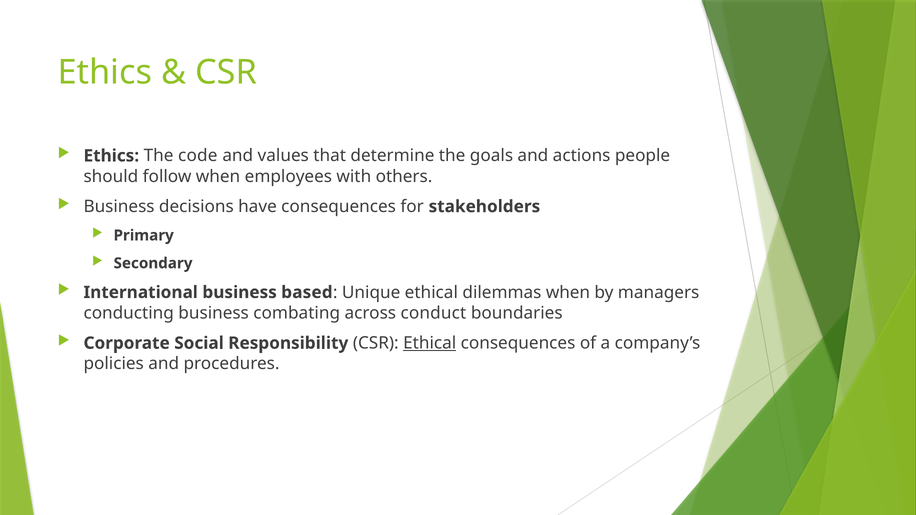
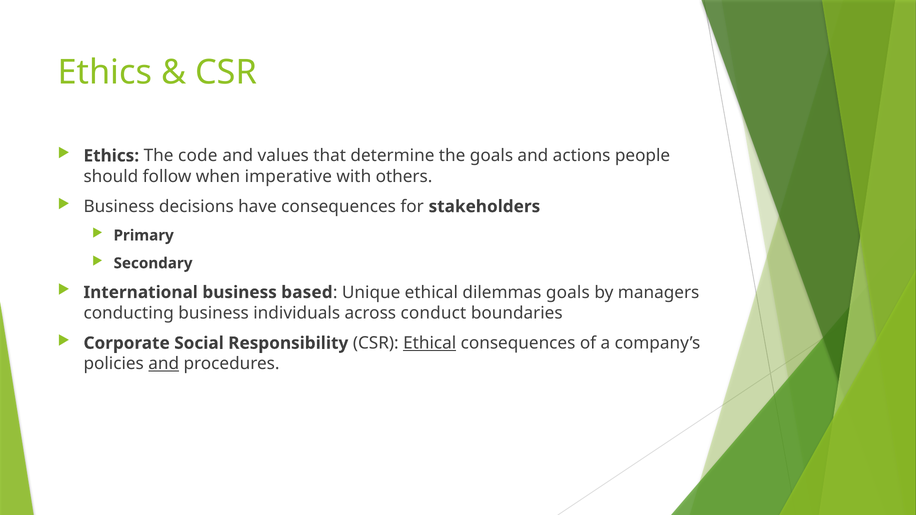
employees: employees -> imperative
dilemmas when: when -> goals
combating: combating -> individuals
and at (164, 364) underline: none -> present
